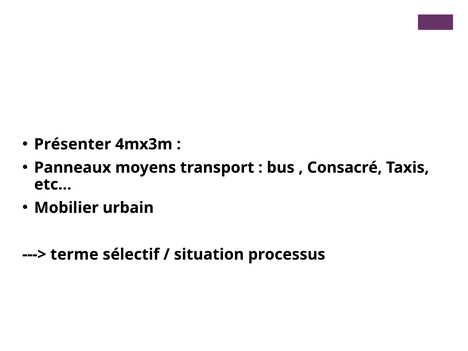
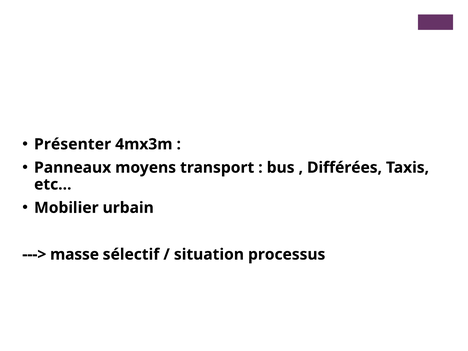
Consacré: Consacré -> Différées
terme: terme -> masse
